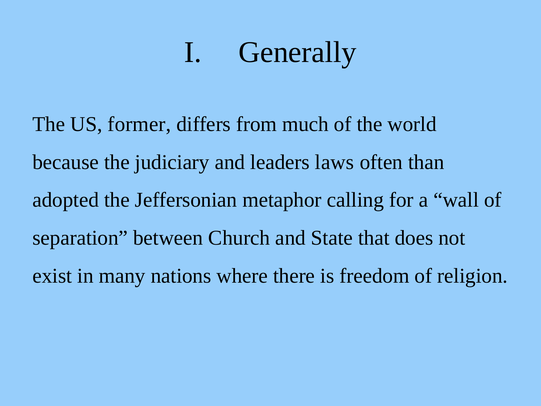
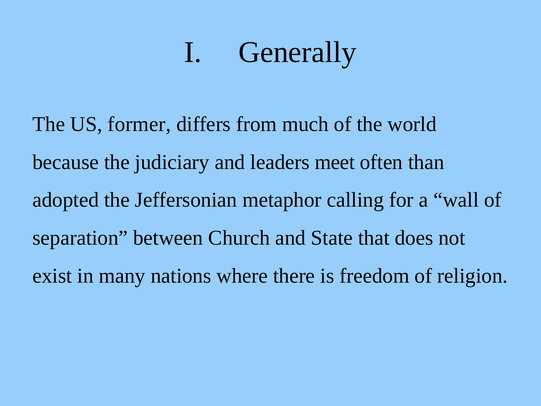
laws: laws -> meet
